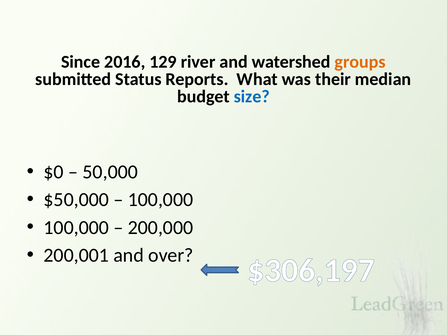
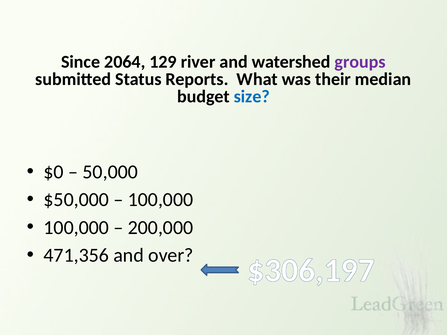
2016: 2016 -> 2064
groups colour: orange -> purple
200,001: 200,001 -> 471,356
